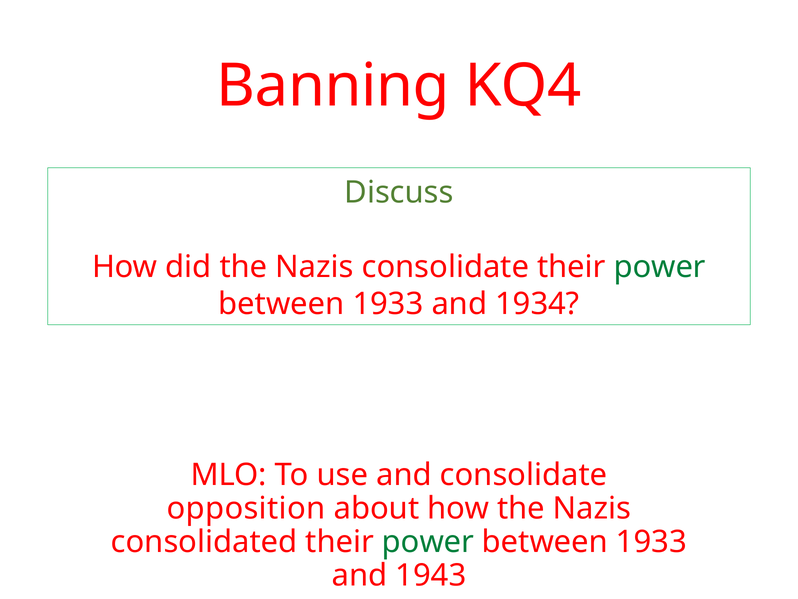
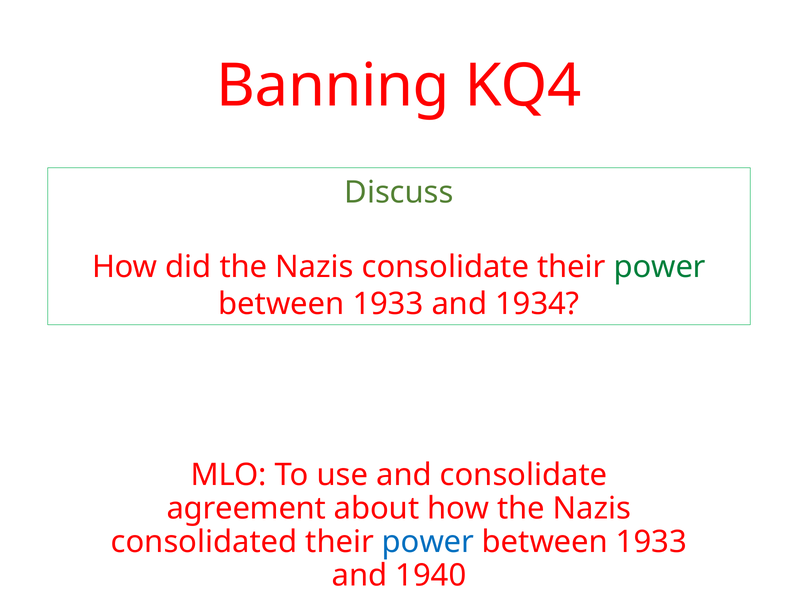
opposition: opposition -> agreement
power at (428, 542) colour: green -> blue
1943: 1943 -> 1940
